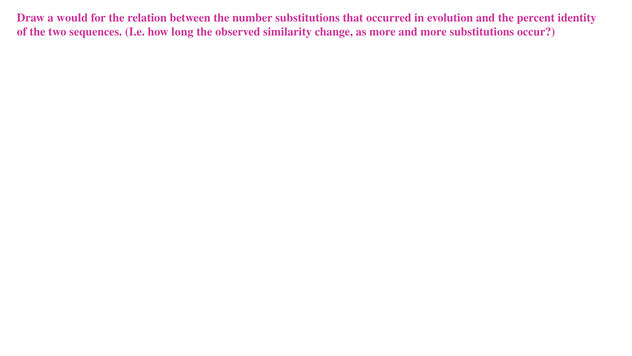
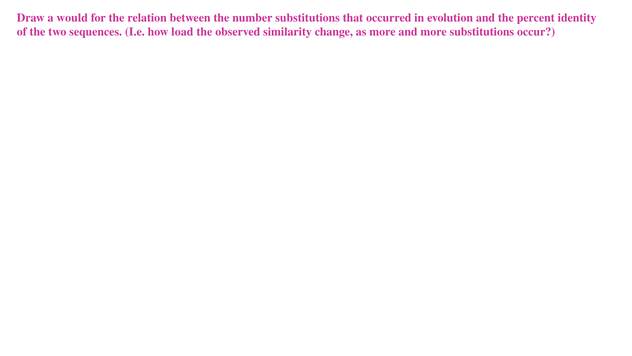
long: long -> load
